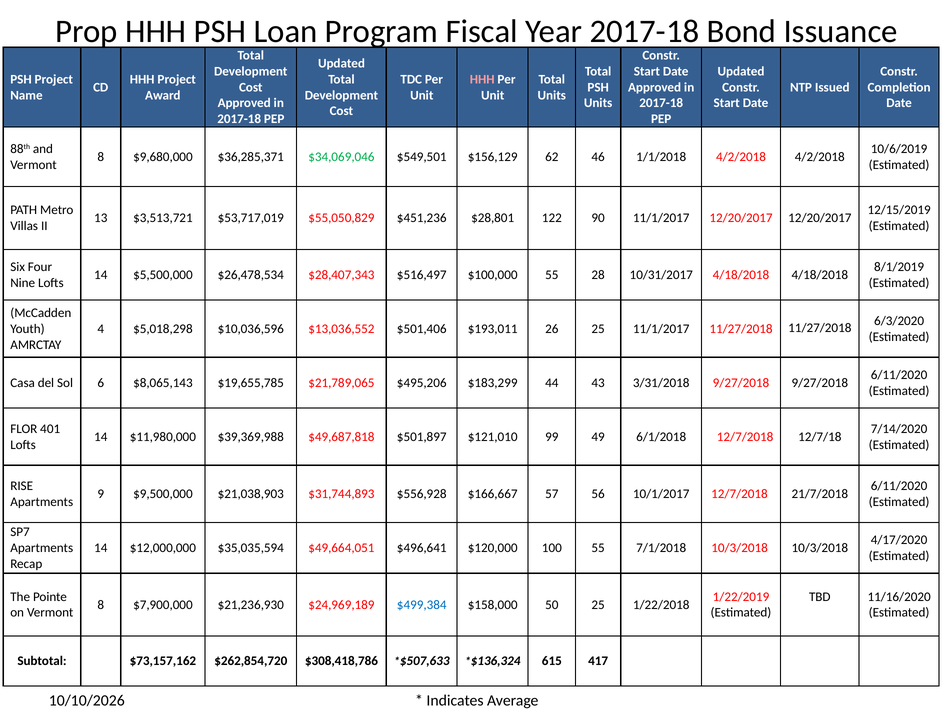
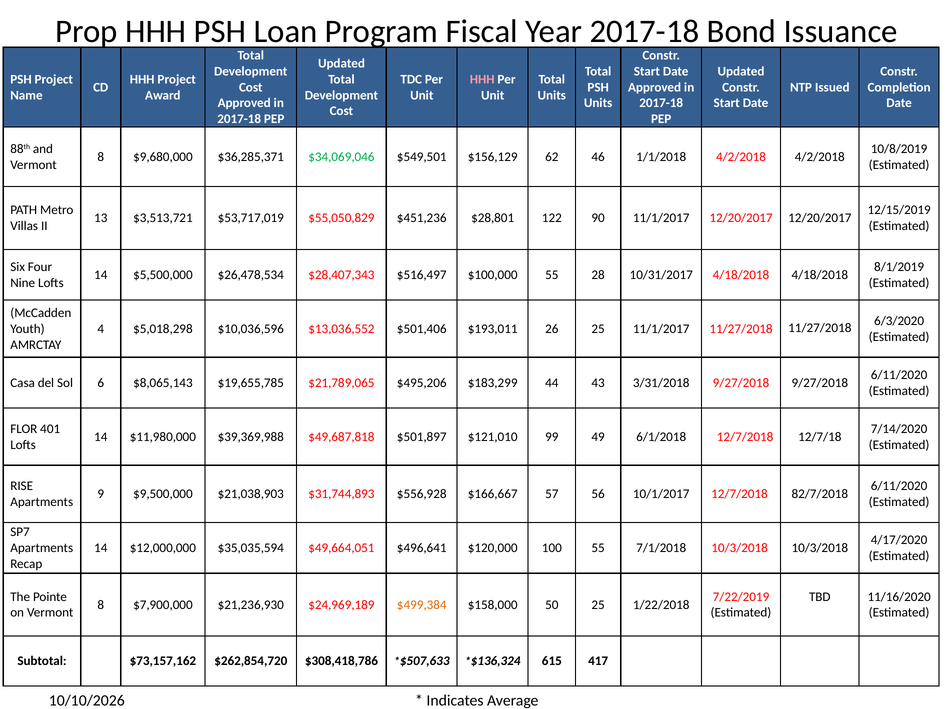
10/6/2019: 10/6/2019 -> 10/8/2019
21/7/2018: 21/7/2018 -> 82/7/2018
1/22/2019: 1/22/2019 -> 7/22/2019
$499,384 colour: blue -> orange
